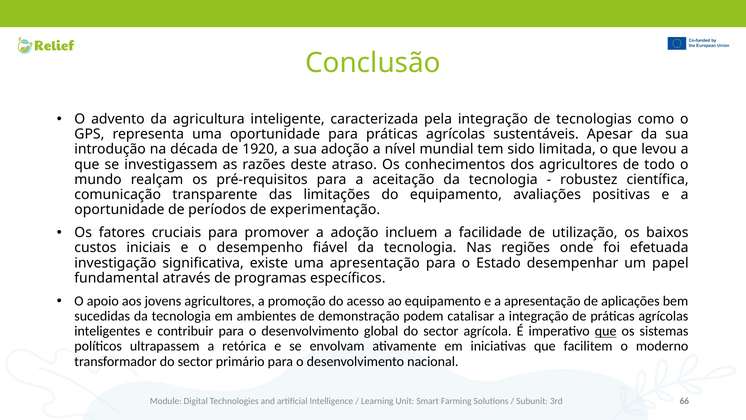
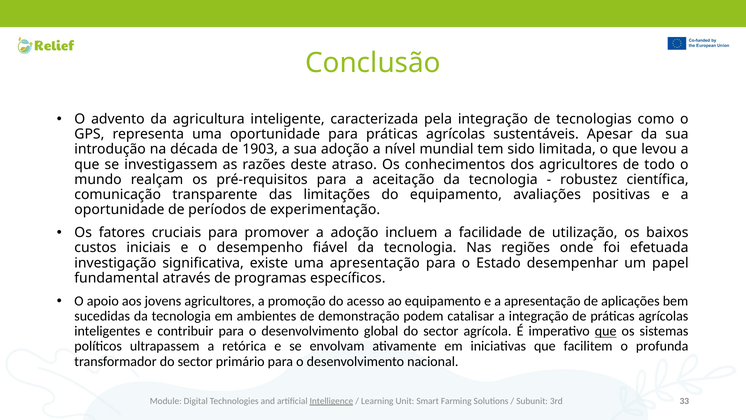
1920: 1920 -> 1903
moderno: moderno -> profunda
Intelligence underline: none -> present
66: 66 -> 33
